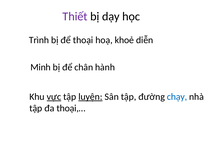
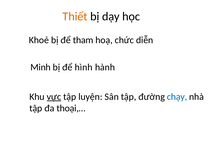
Thiết colour: purple -> orange
Trình: Trình -> Khoẻ
thoại: thoại -> tham
khoẻ: khoẻ -> chức
chân: chân -> hình
luyện underline: present -> none
